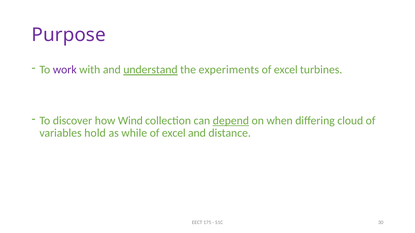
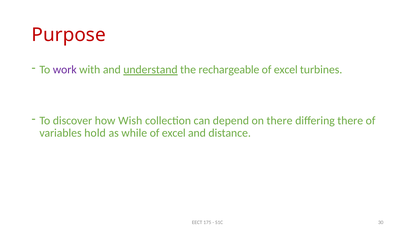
Purpose colour: purple -> red
experiments: experiments -> rechargeable
Wind: Wind -> Wish
depend underline: present -> none
on when: when -> there
differing cloud: cloud -> there
